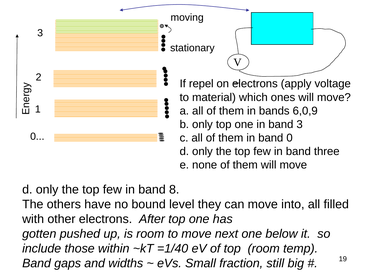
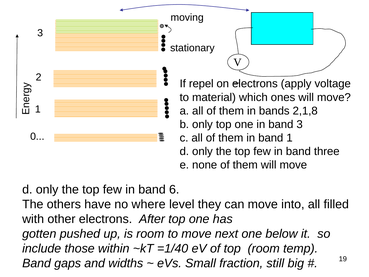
6,0,9: 6,0,9 -> 2,1,8
band 0: 0 -> 1
8: 8 -> 6
bound: bound -> where
